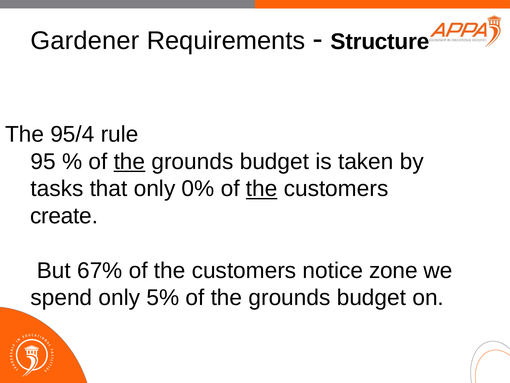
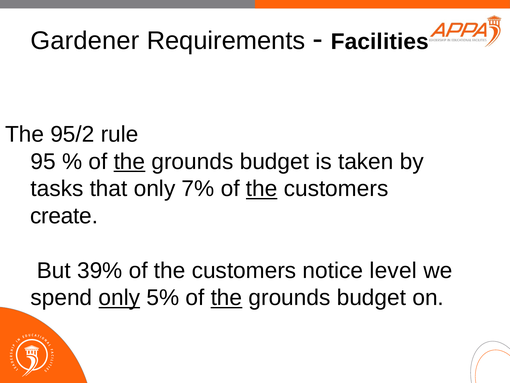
Structure: Structure -> Facilities
95/4: 95/4 -> 95/2
0%: 0% -> 7%
67%: 67% -> 39%
zone: zone -> level
only at (119, 297) underline: none -> present
the at (226, 297) underline: none -> present
